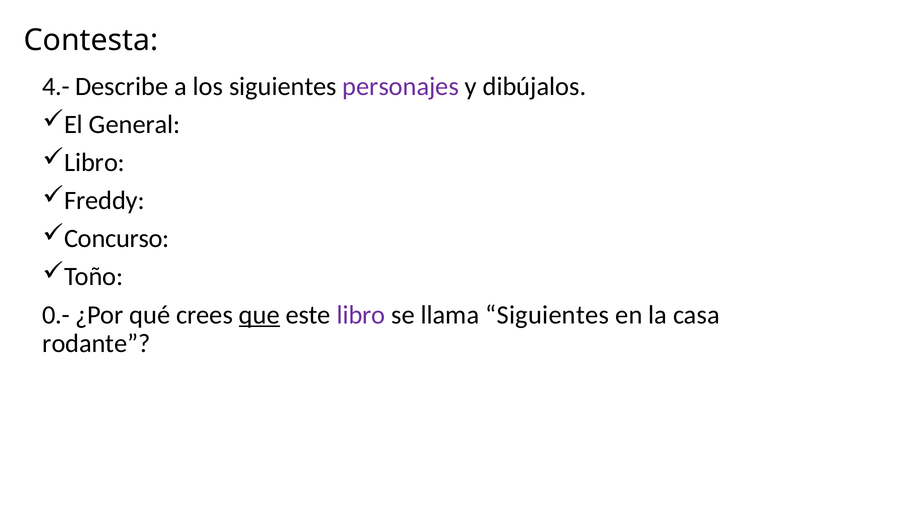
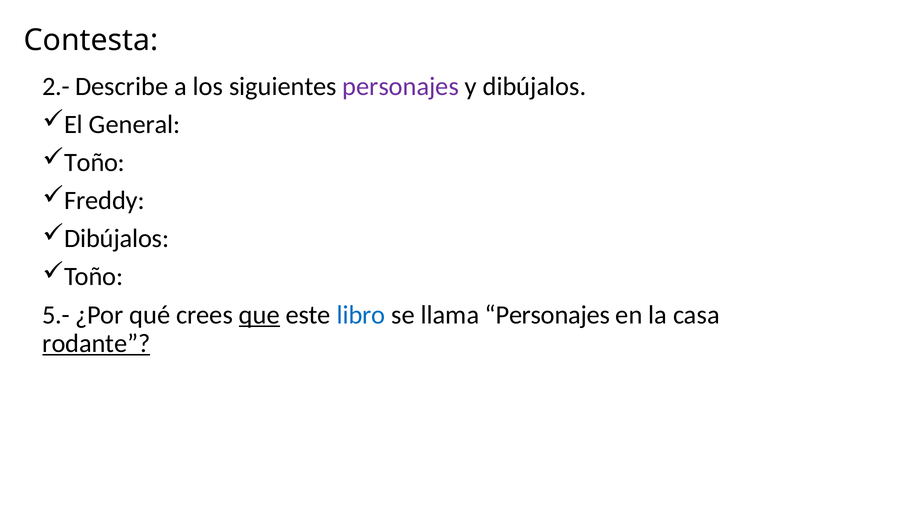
4.-: 4.- -> 2.-
Libro at (95, 163): Libro -> Toño
Concurso at (117, 239): Concurso -> Dibújalos
0.-: 0.- -> 5.-
libro at (361, 315) colour: purple -> blue
llama Siguientes: Siguientes -> Personajes
rodante underline: none -> present
